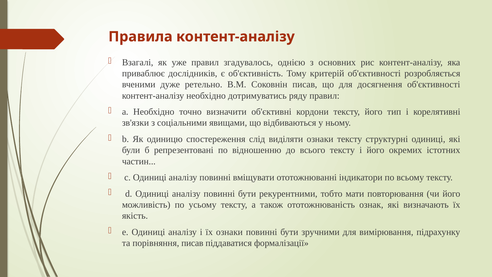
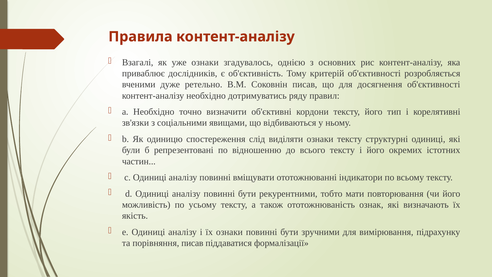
уже правил: правил -> ознаки
